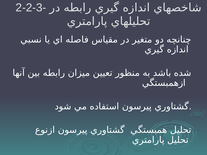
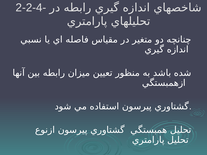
2-2-3-: 2-2-3- -> 2-2-4-
